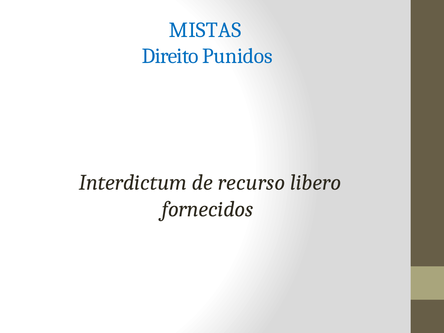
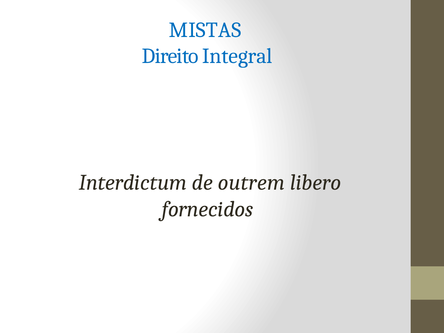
Punidos: Punidos -> Integral
recurso: recurso -> outrem
